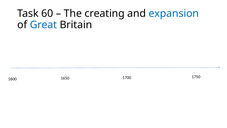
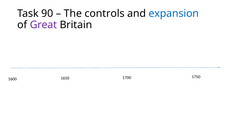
60: 60 -> 90
creating: creating -> controls
Great colour: blue -> purple
